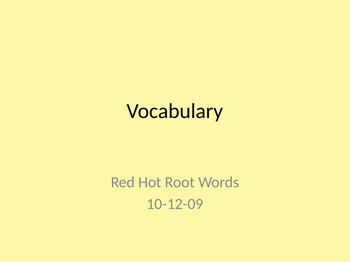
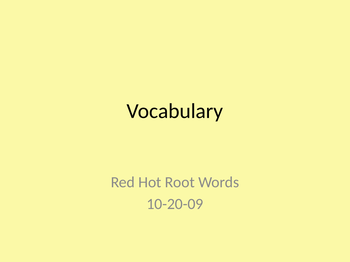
10-12-09: 10-12-09 -> 10-20-09
